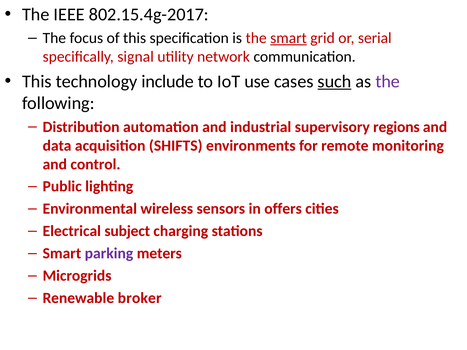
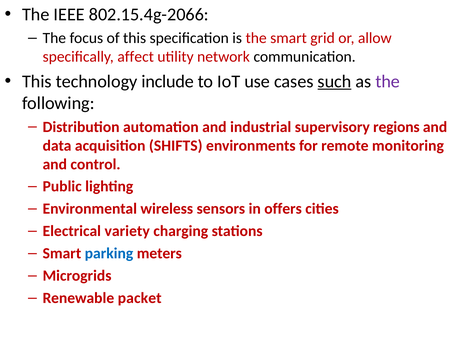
802.15.4g-2017: 802.15.4g-2017 -> 802.15.4g-2066
smart at (289, 38) underline: present -> none
serial: serial -> allow
signal: signal -> affect
subject: subject -> variety
parking colour: purple -> blue
broker: broker -> packet
